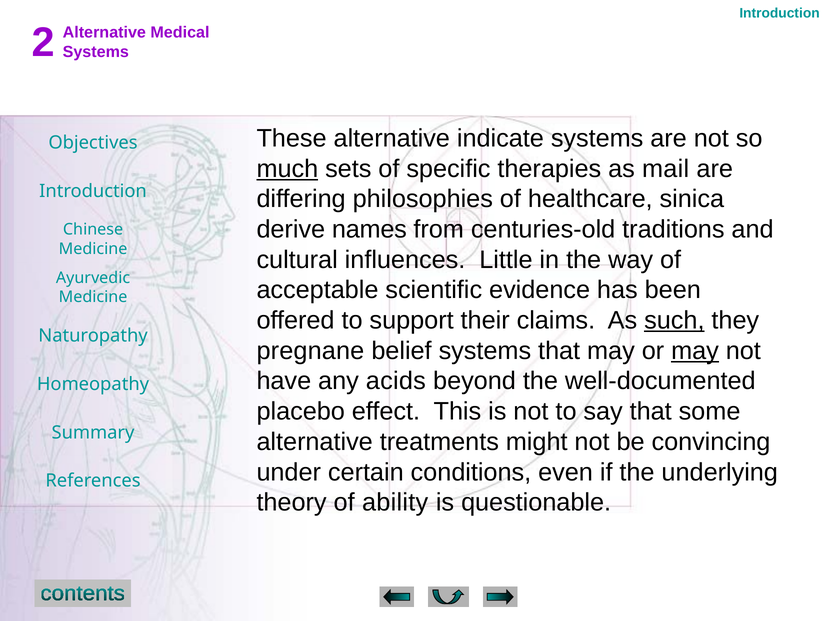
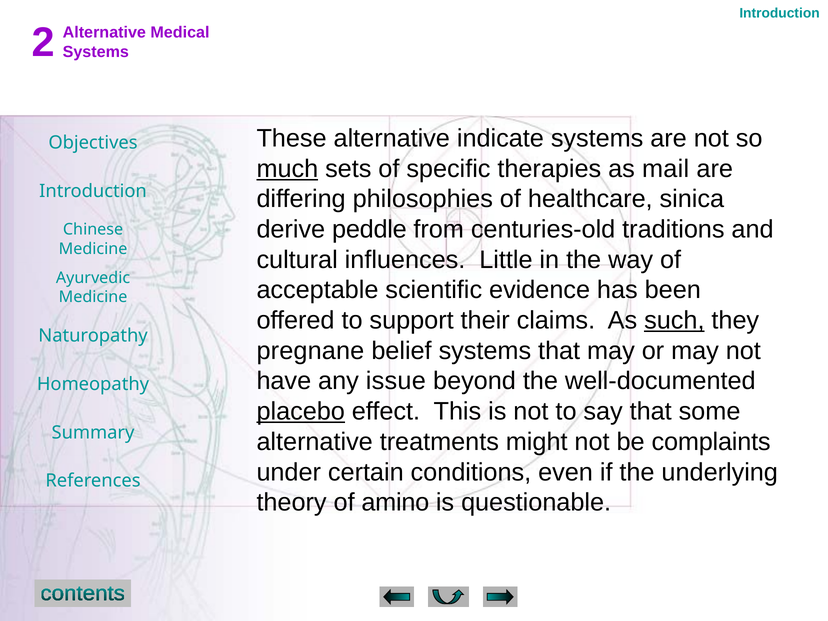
names: names -> peddle
may at (695, 351) underline: present -> none
acids: acids -> issue
placebo underline: none -> present
convincing: convincing -> complaints
ability: ability -> amino
